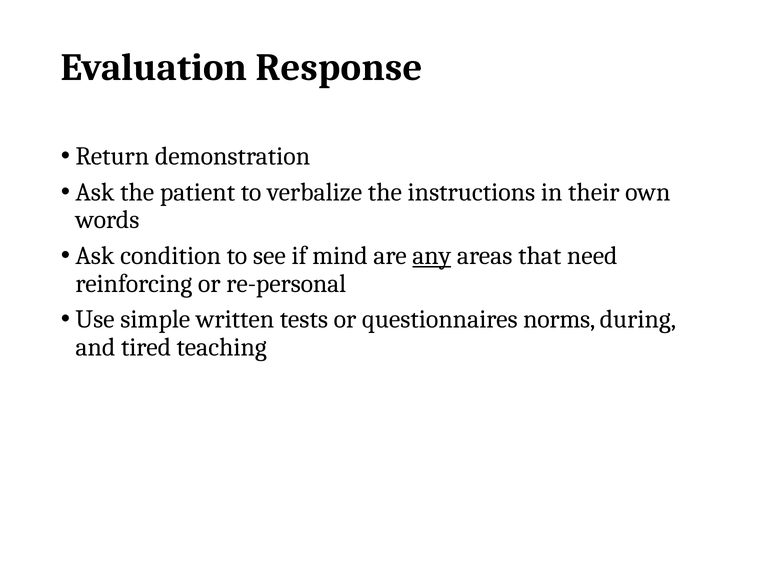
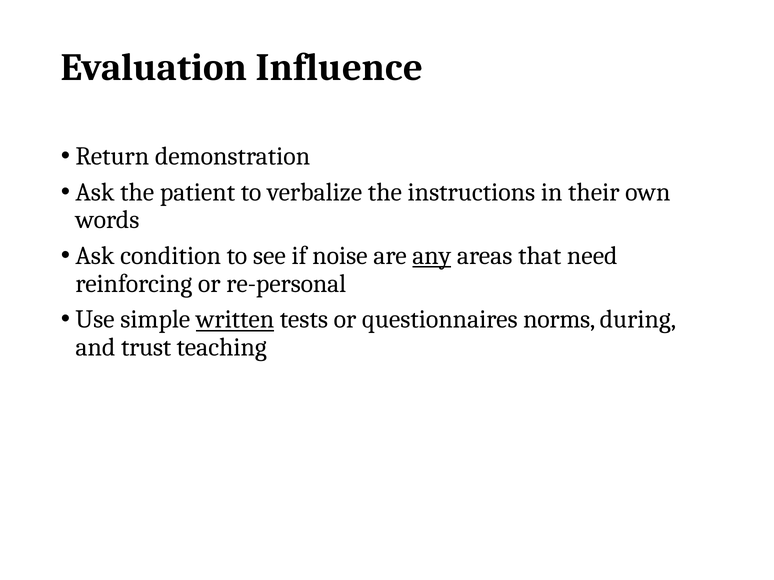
Response: Response -> Influence
mind: mind -> noise
written underline: none -> present
tired: tired -> trust
